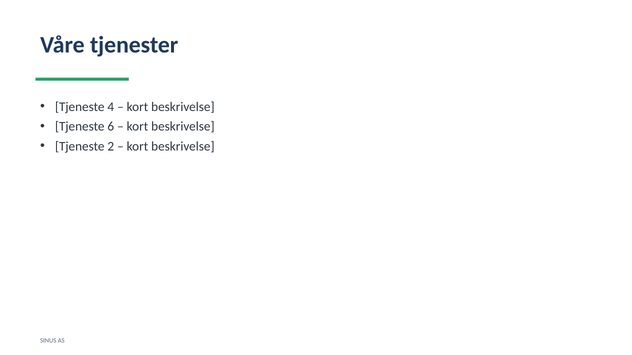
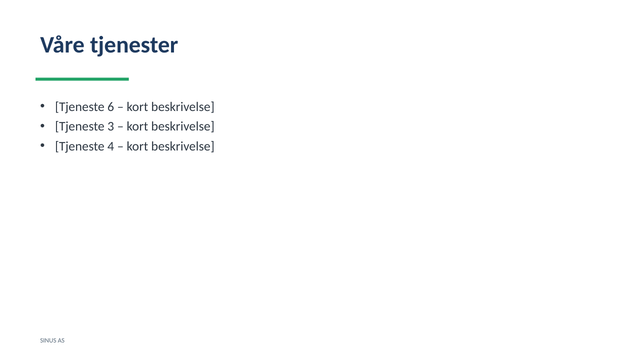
4: 4 -> 6
6: 6 -> 3
2: 2 -> 4
